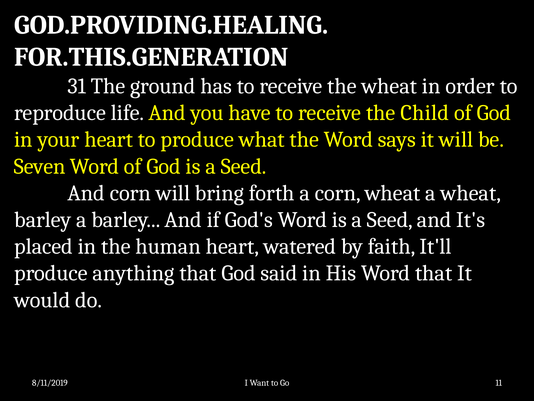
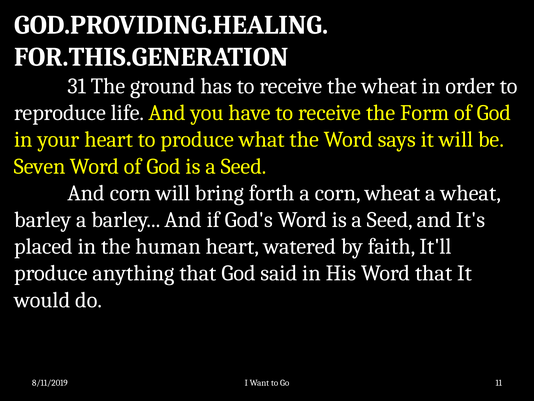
Child: Child -> Form
